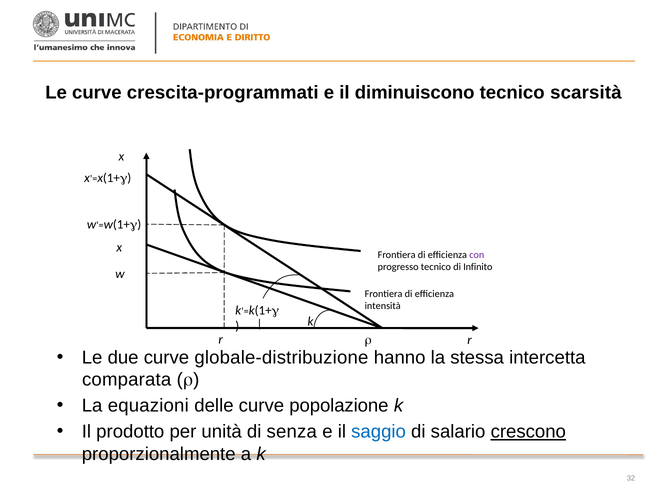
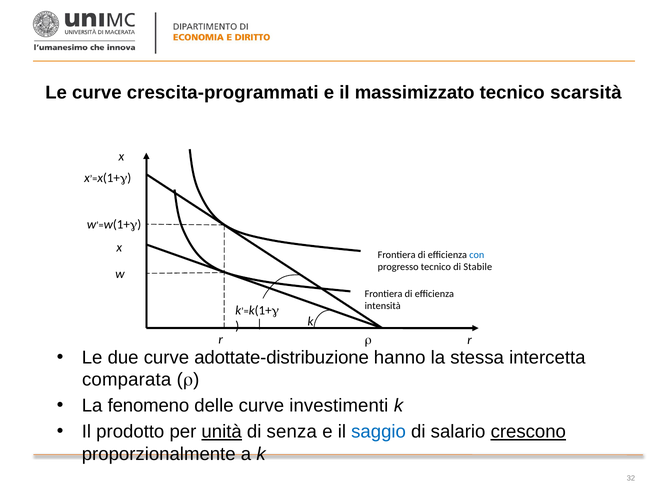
diminuiscono: diminuiscono -> massimizzato
con colour: purple -> blue
Infinito: Infinito -> Stabile
globale-distribuzione: globale-distribuzione -> adottate-distribuzione
equazioni: equazioni -> fenomeno
popolazione: popolazione -> investimenti
unità underline: none -> present
